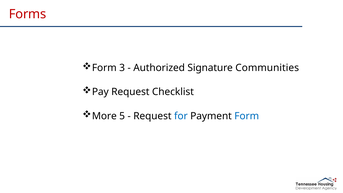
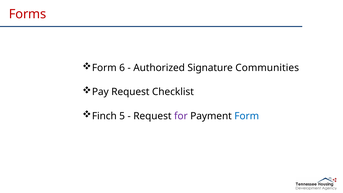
3: 3 -> 6
More: More -> Finch
for colour: blue -> purple
